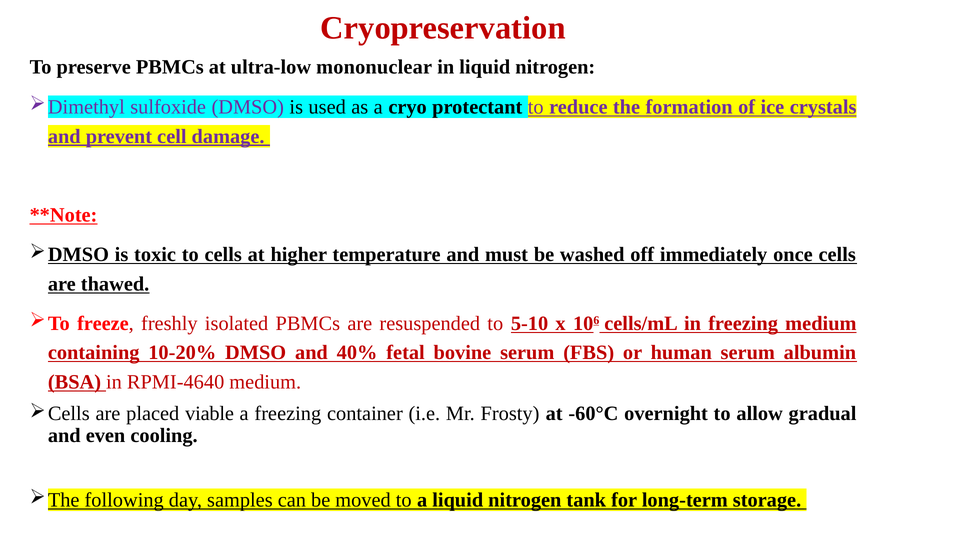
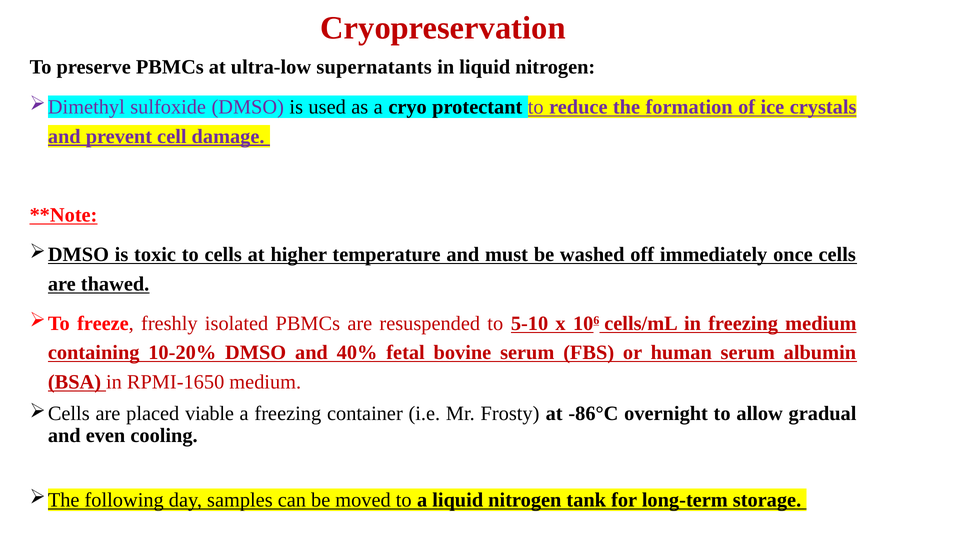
mononuclear: mononuclear -> supernatants
RPMI-4640: RPMI-4640 -> RPMI-1650
-60°C: -60°C -> -86°C
